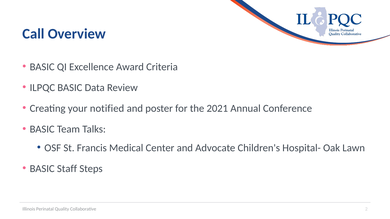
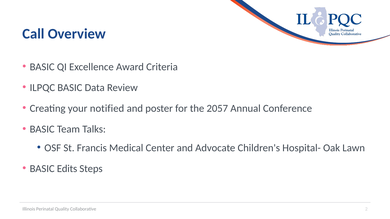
2021: 2021 -> 2057
Staff: Staff -> Edits
